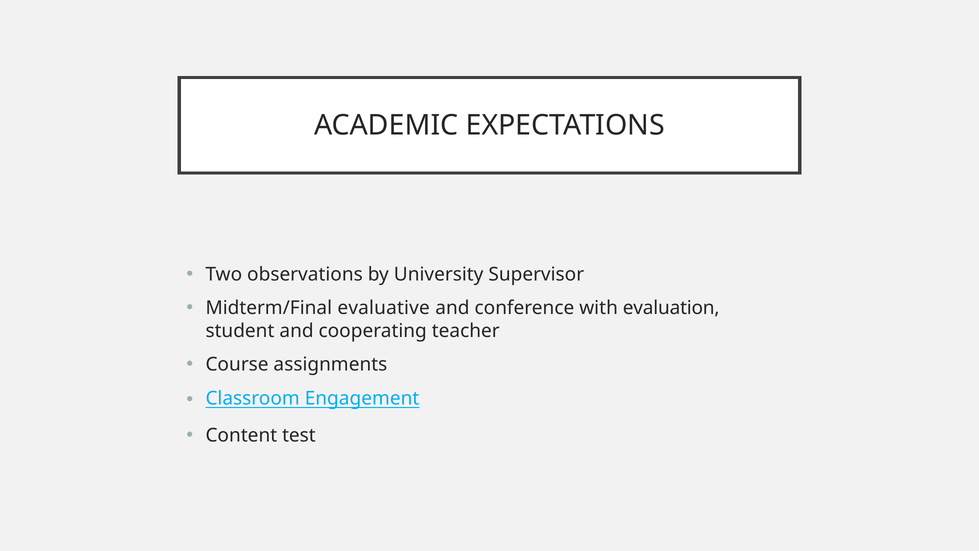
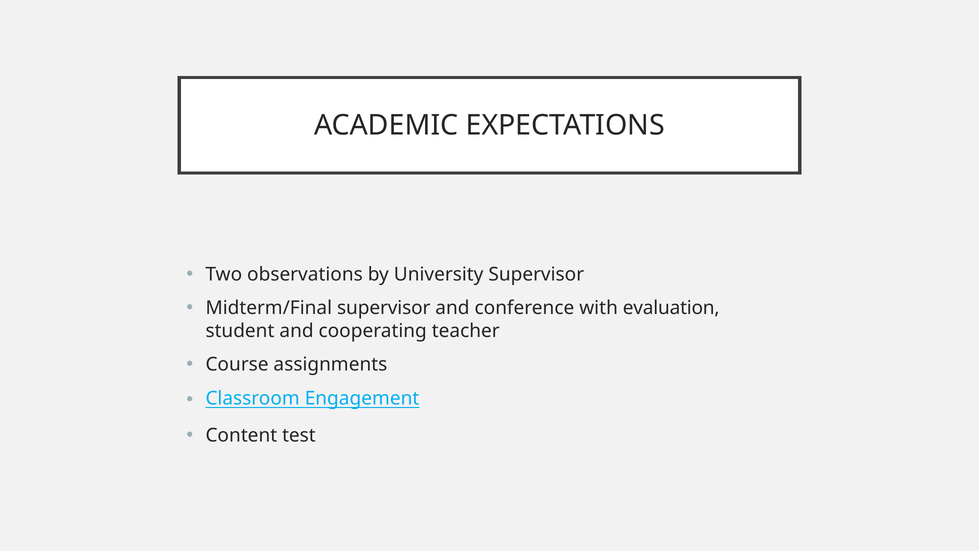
Midterm/Final evaluative: evaluative -> supervisor
